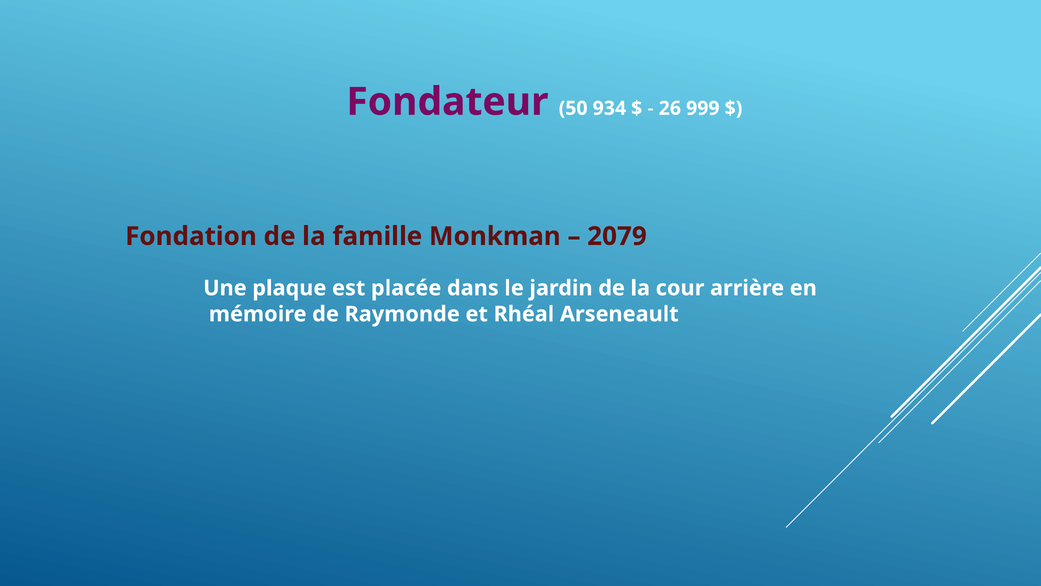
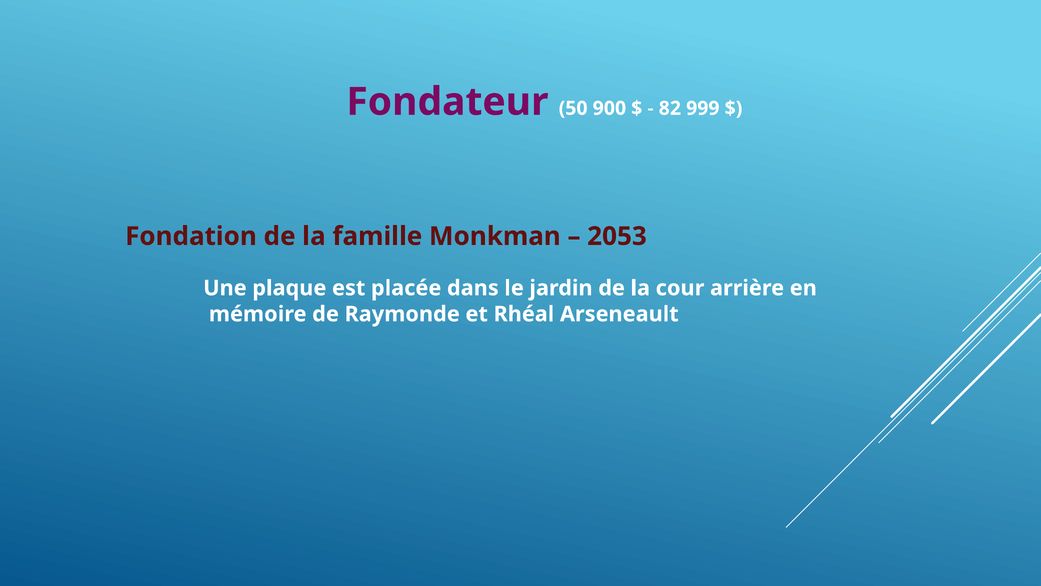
934: 934 -> 900
26: 26 -> 82
2079: 2079 -> 2053
